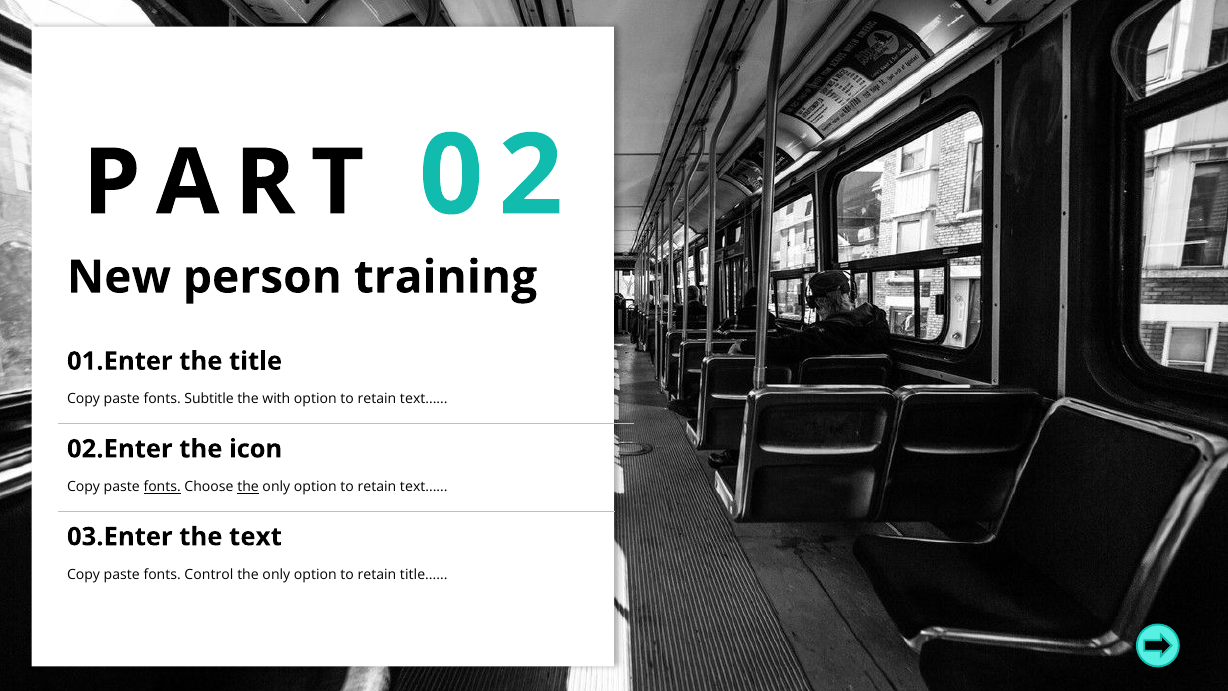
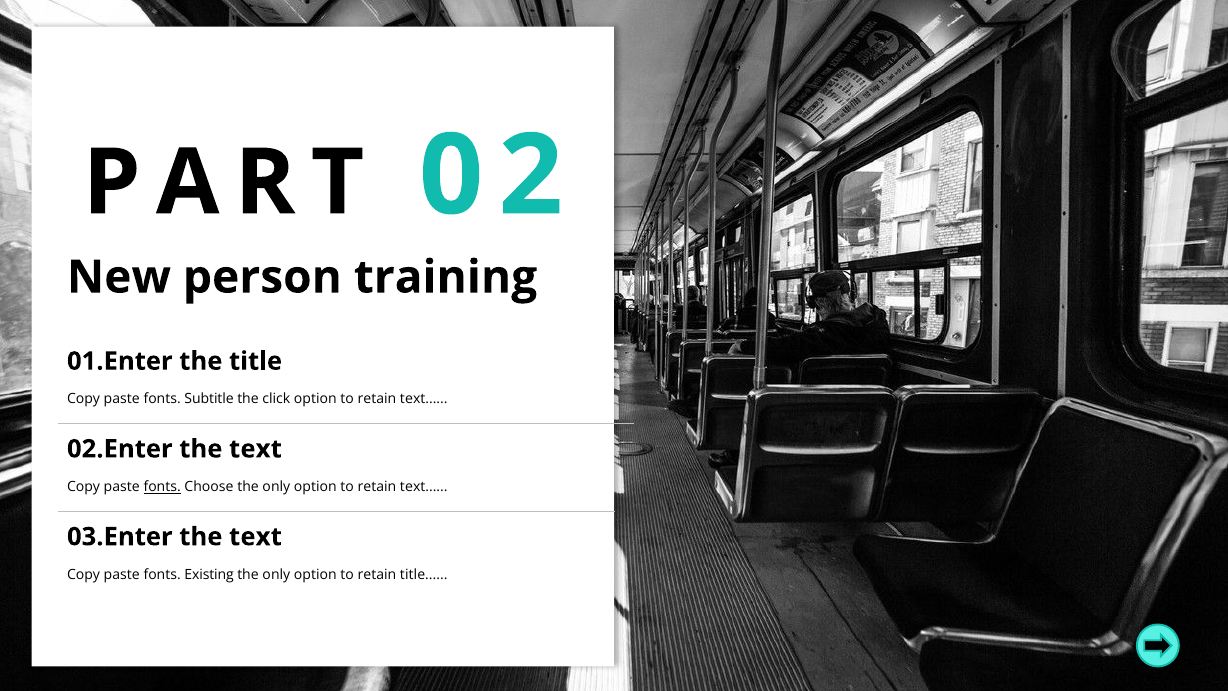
with: with -> click
02.Enter the icon: icon -> text
the at (248, 487) underline: present -> none
Control: Control -> Existing
